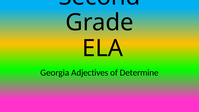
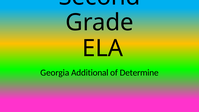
Adjectives: Adjectives -> Additional
